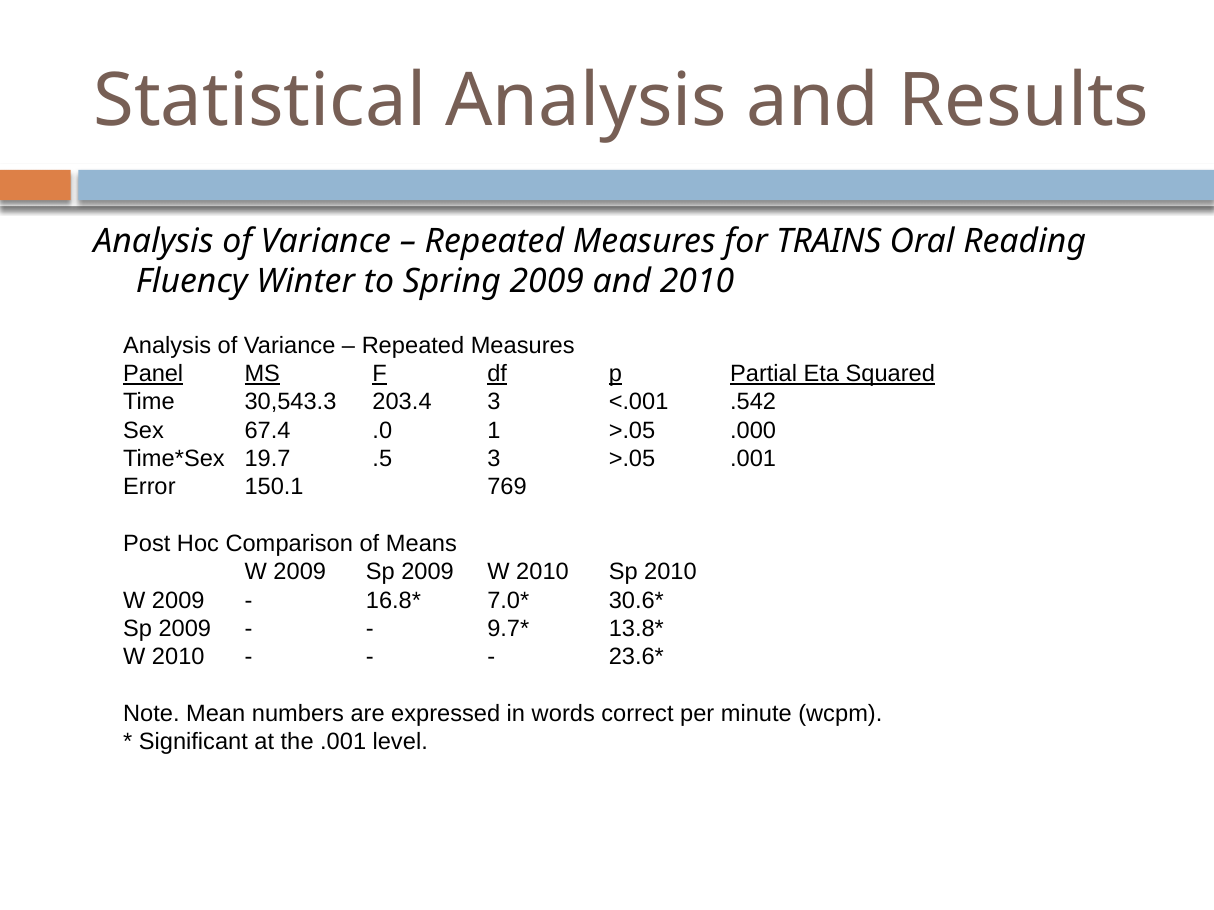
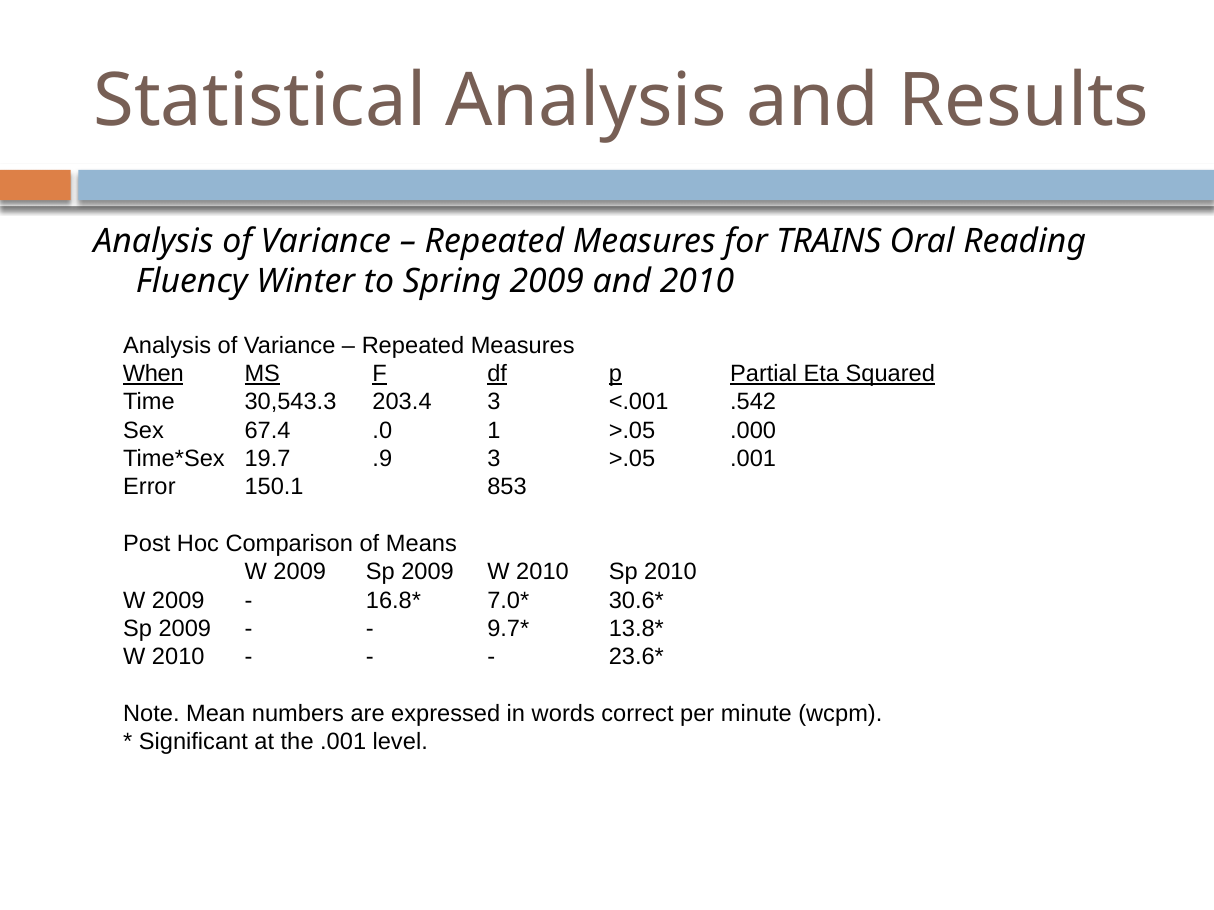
Panel: Panel -> When
.5: .5 -> .9
769: 769 -> 853
